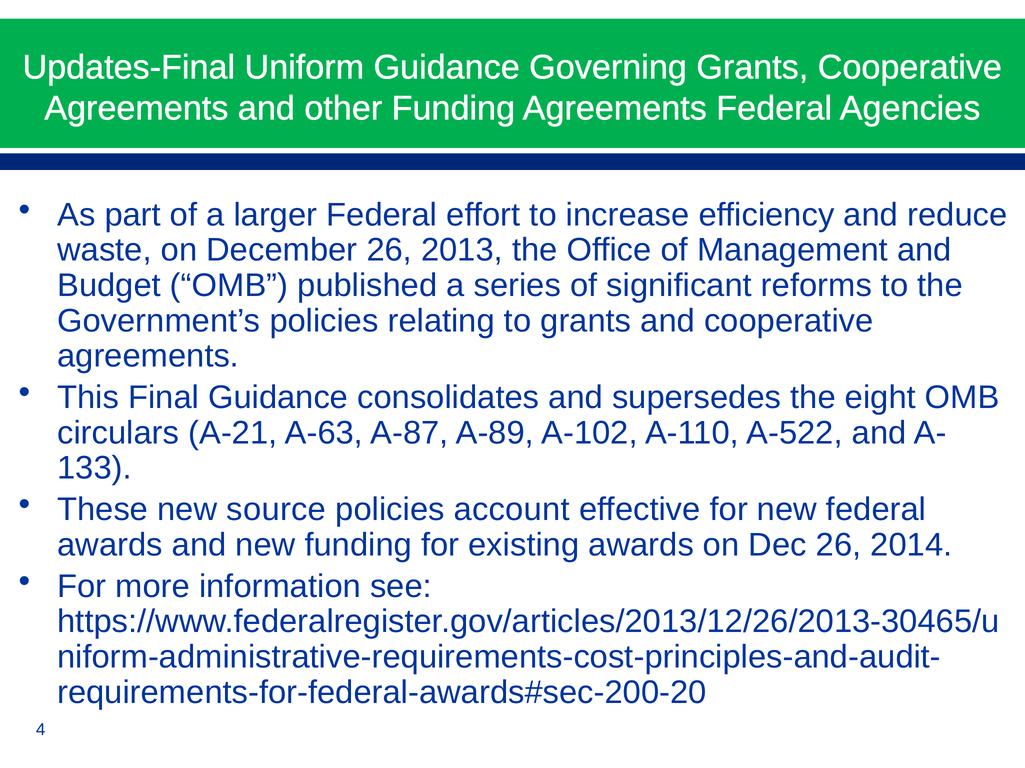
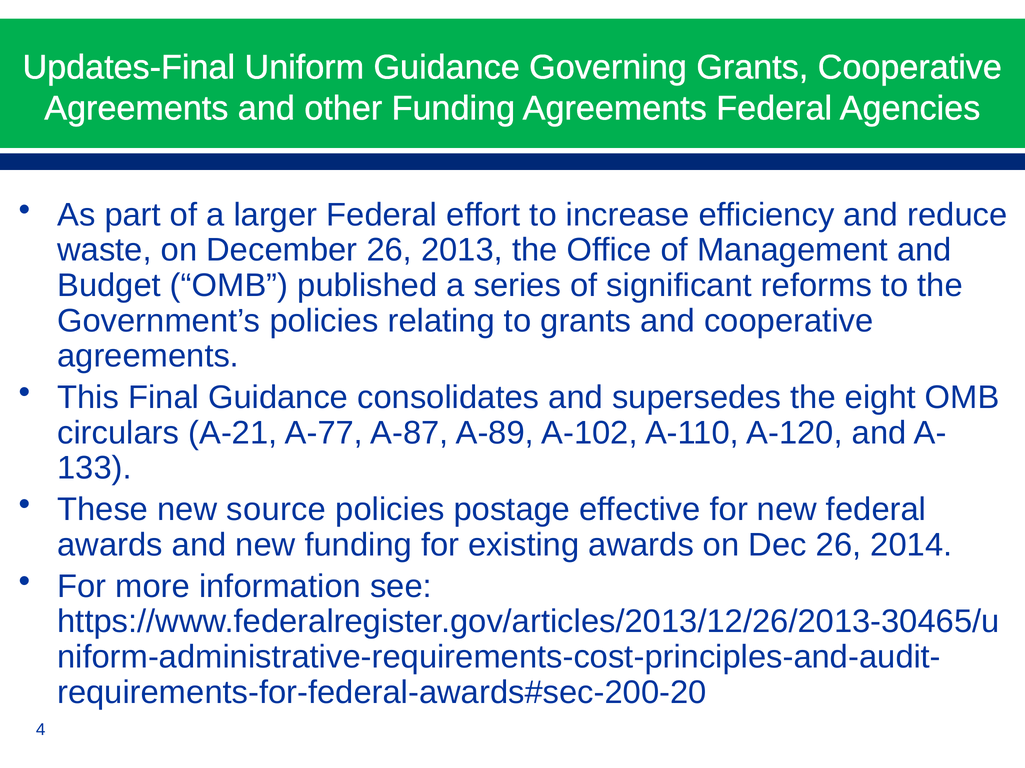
A-63: A-63 -> A-77
A-522: A-522 -> A-120
account: account -> postage
